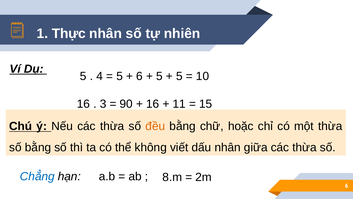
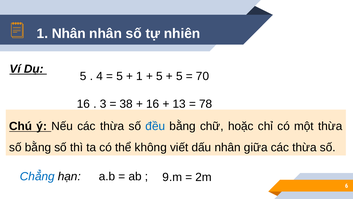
1 Thực: Thực -> Nhân
6 at (139, 76): 6 -> 1
10: 10 -> 70
90: 90 -> 38
11: 11 -> 13
15: 15 -> 78
đều colour: orange -> blue
8.m: 8.m -> 9.m
